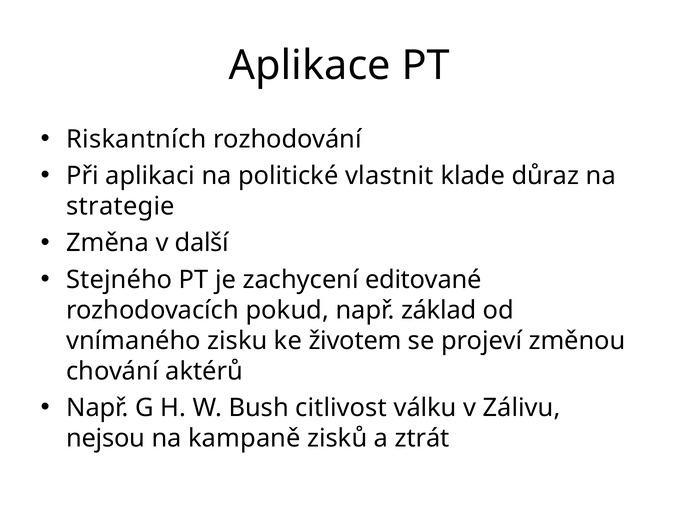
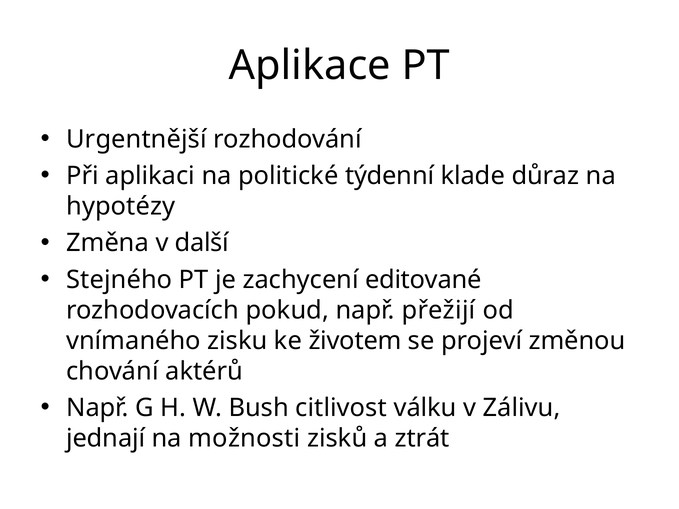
Riskantních: Riskantních -> Urgentnější
vlastnit: vlastnit -> týdenní
strategie: strategie -> hypotézy
základ: základ -> přežijí
nejsou: nejsou -> jednají
kampaně: kampaně -> možnosti
